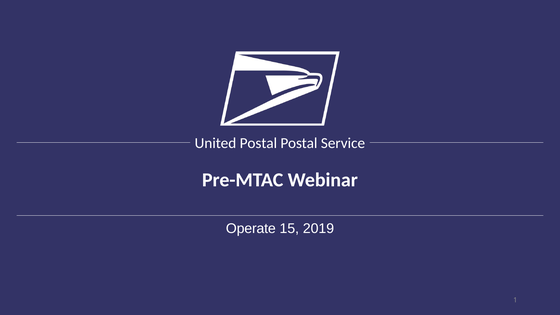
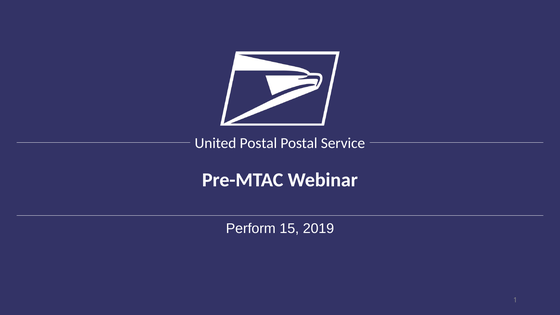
Operate: Operate -> Perform
